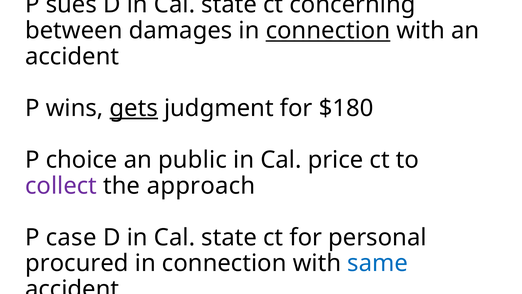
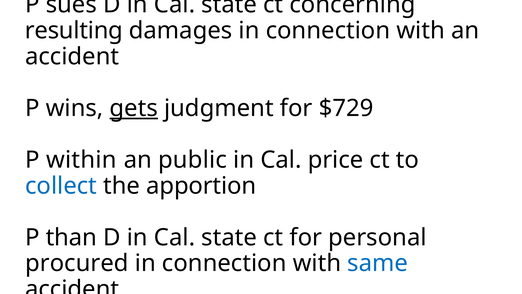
between: between -> resulting
connection at (328, 31) underline: present -> none
$180: $180 -> $729
choice: choice -> within
collect colour: purple -> blue
approach: approach -> apportion
case: case -> than
